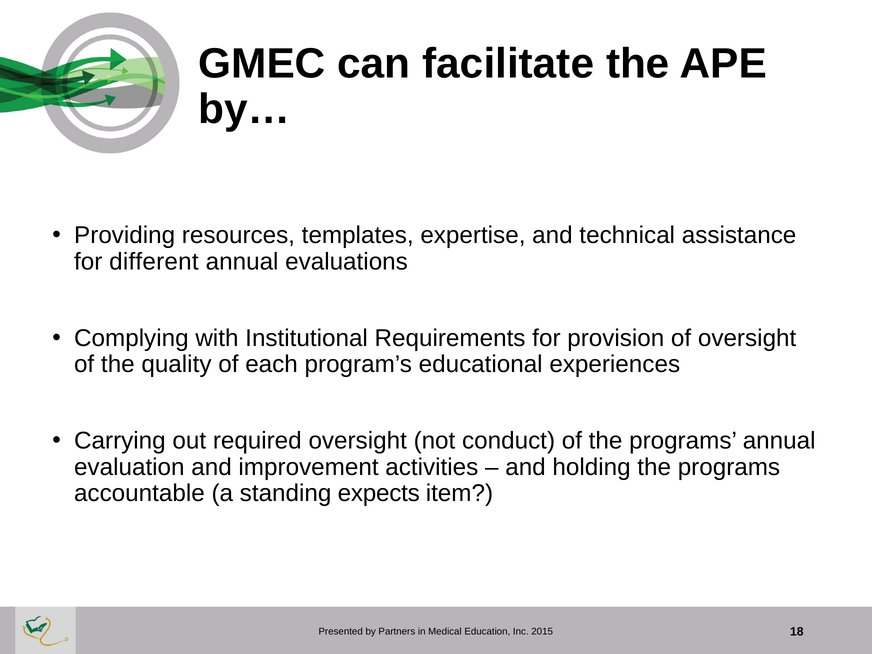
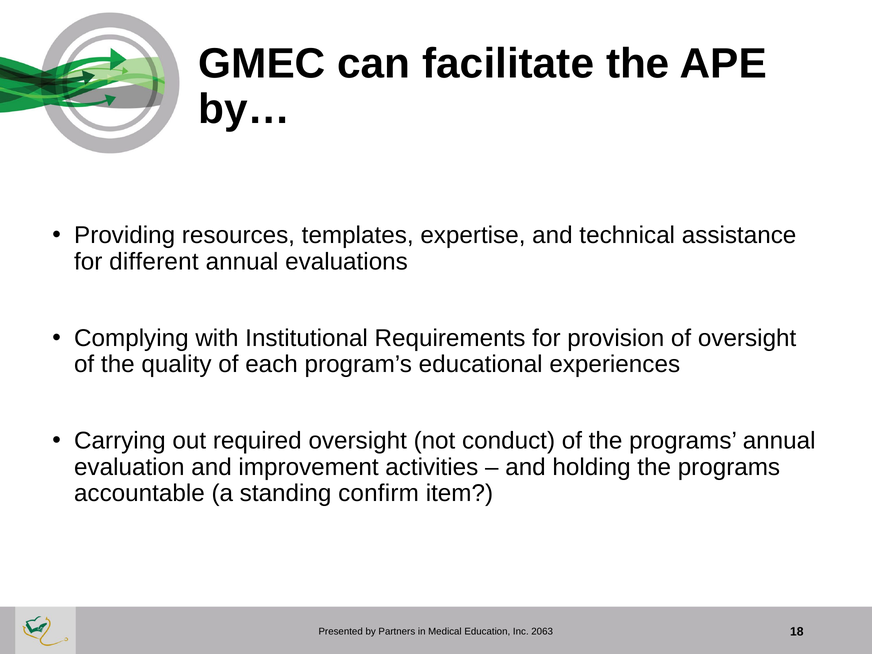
expects: expects -> confirm
2015: 2015 -> 2063
